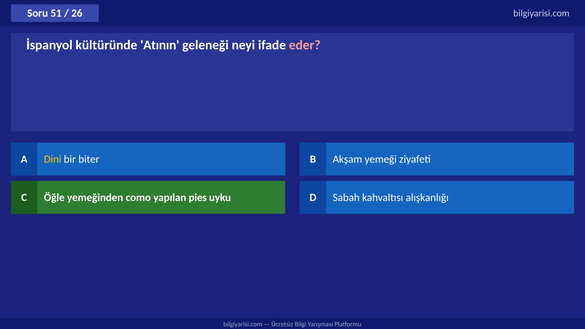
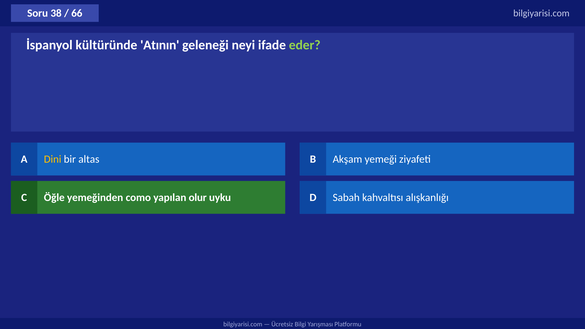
51: 51 -> 38
26: 26 -> 66
eder colour: pink -> light green
biter: biter -> altas
pies: pies -> olur
